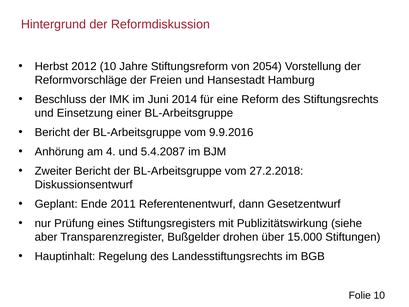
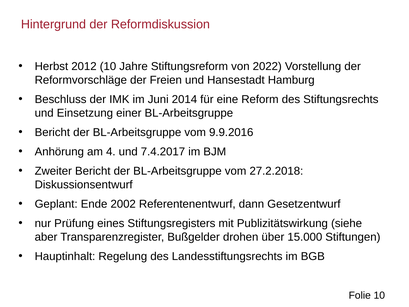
2054: 2054 -> 2022
5.4.2087: 5.4.2087 -> 7.4.2017
2011: 2011 -> 2002
